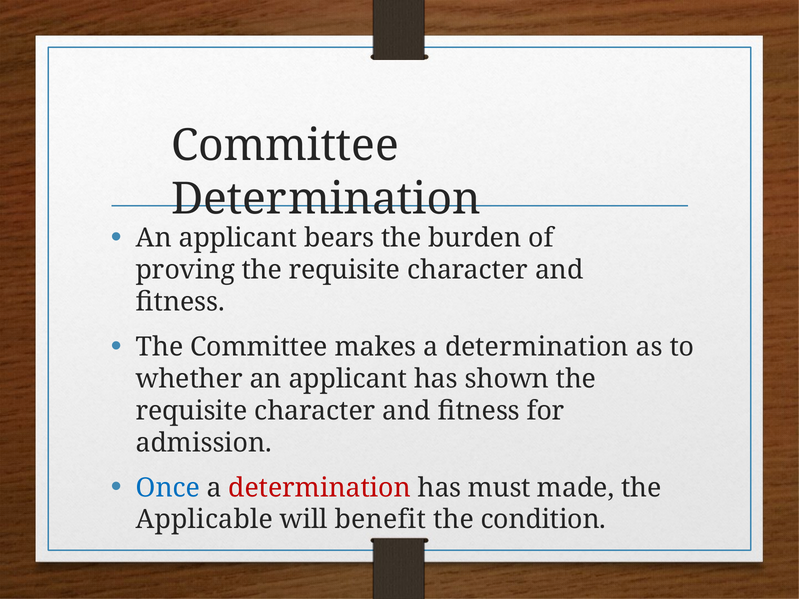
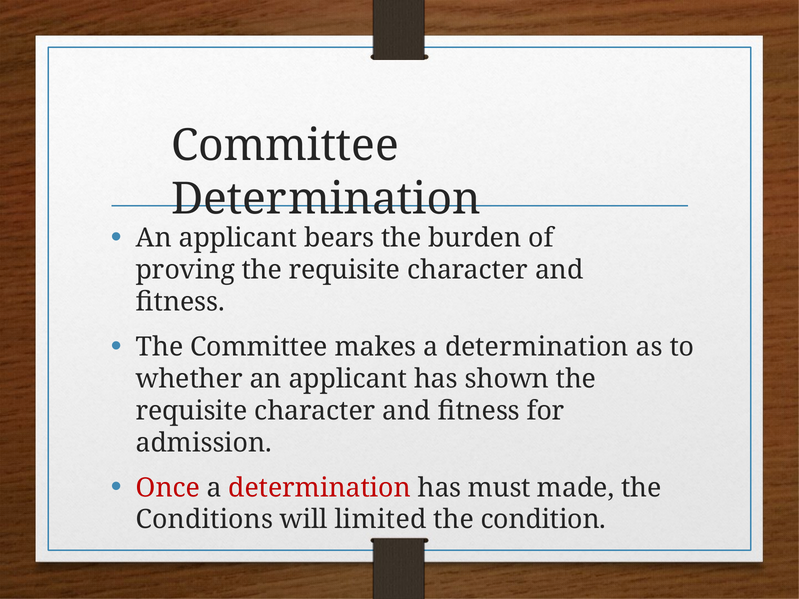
Once colour: blue -> red
Applicable: Applicable -> Conditions
benefit: benefit -> limited
